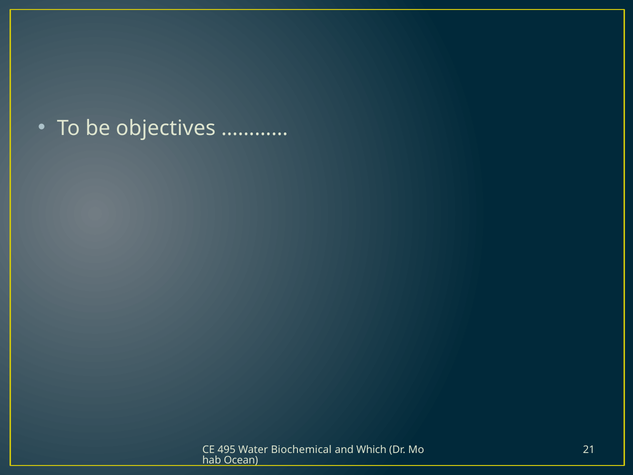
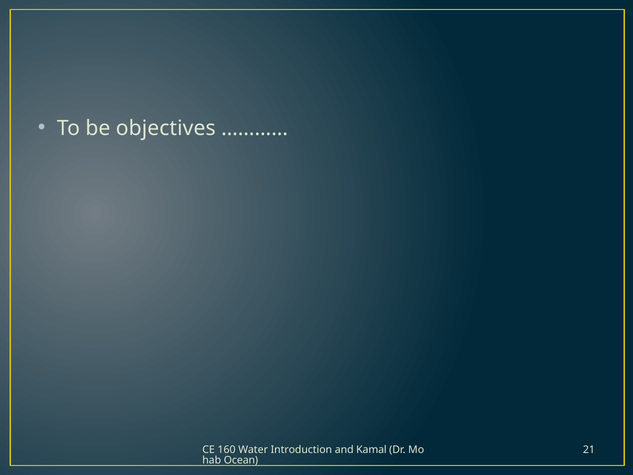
495: 495 -> 160
Biochemical: Biochemical -> Introduction
Which: Which -> Kamal
